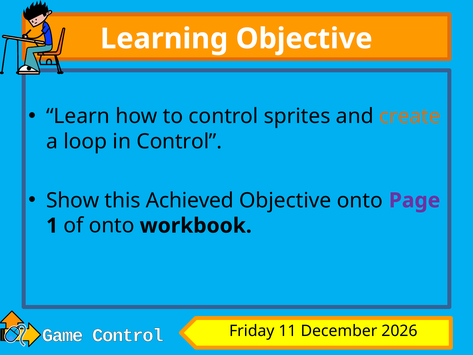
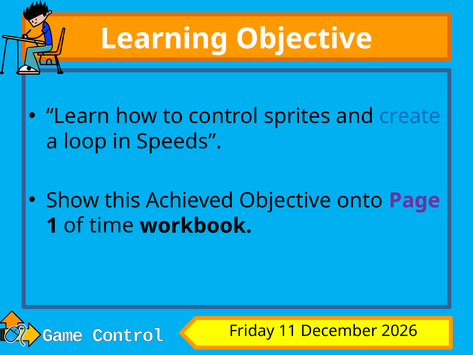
create colour: orange -> blue
in Control: Control -> Speeds
of onto: onto -> time
